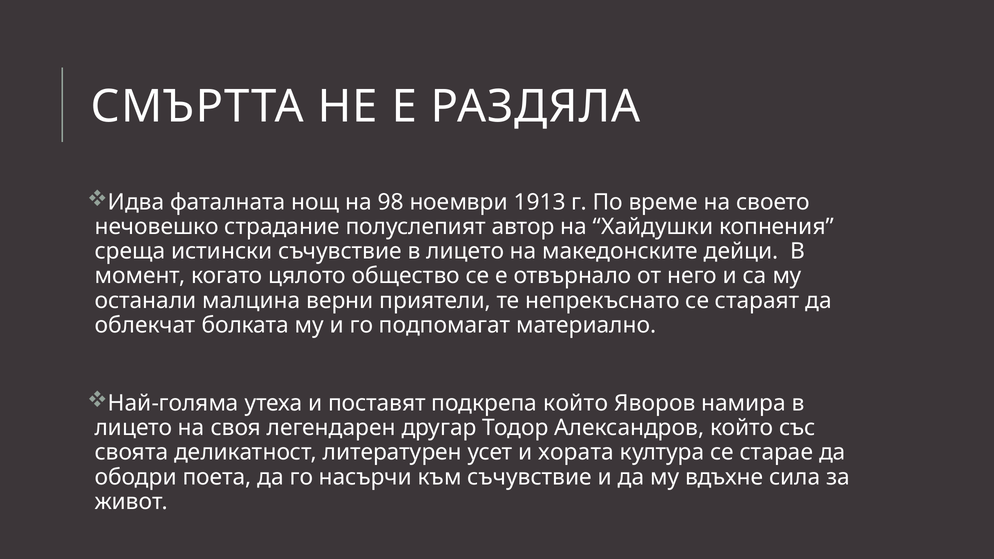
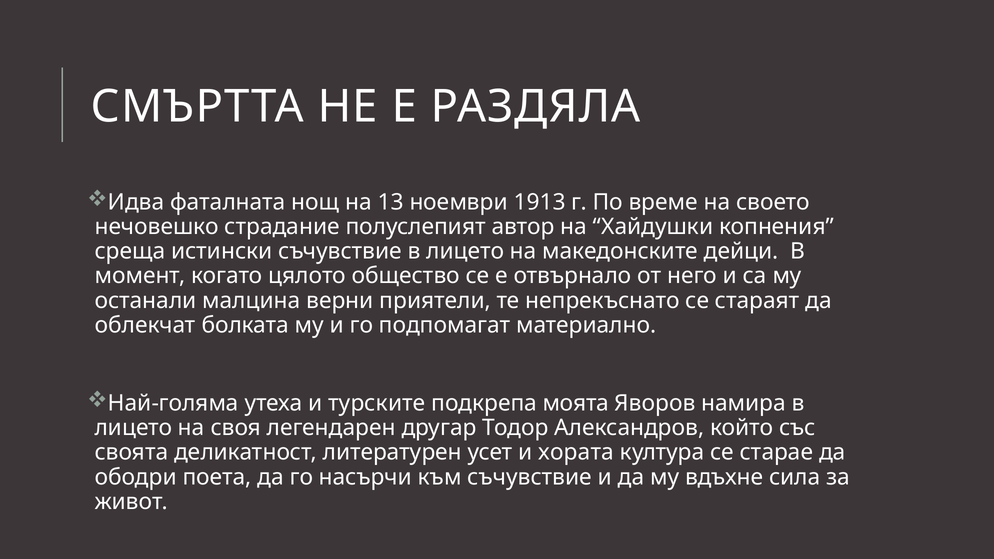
98: 98 -> 13
поставят: поставят -> турските
подкрепа който: който -> моята
